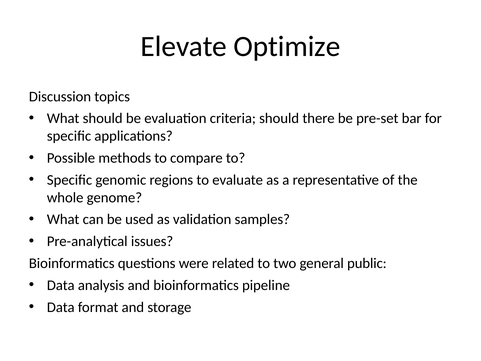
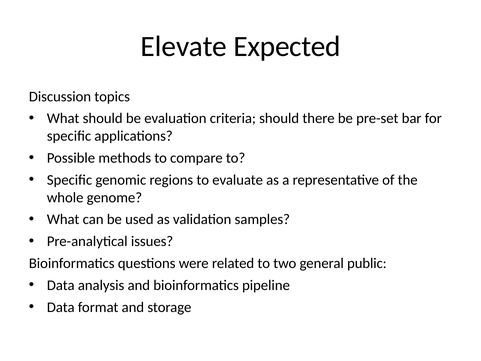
Optimize: Optimize -> Expected
